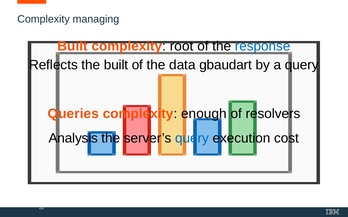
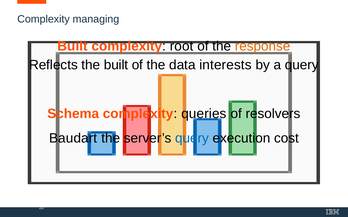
response colour: blue -> orange
gbaudart: gbaudart -> interests
Queries: Queries -> Schema
enough: enough -> queries
Analysis: Analysis -> Baudart
